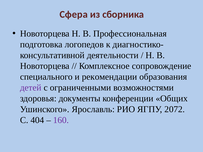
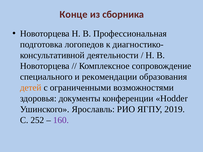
Сфера: Сфера -> Конце
детей colour: purple -> orange
Общих: Общих -> Hodder
2072: 2072 -> 2019
404: 404 -> 252
